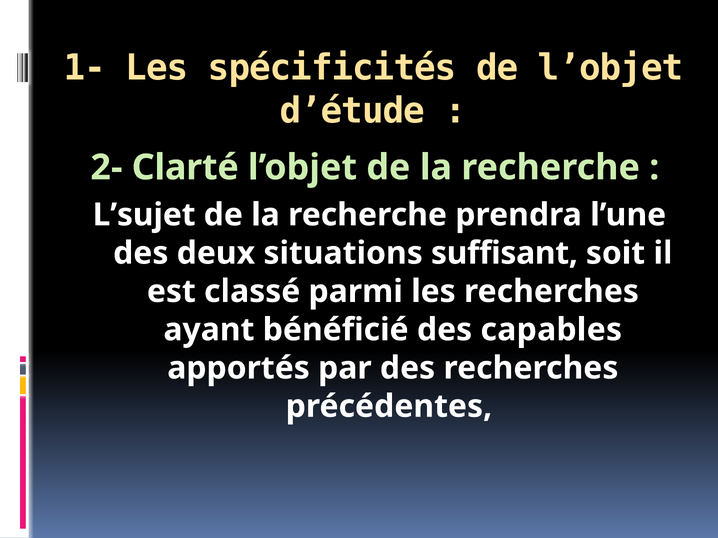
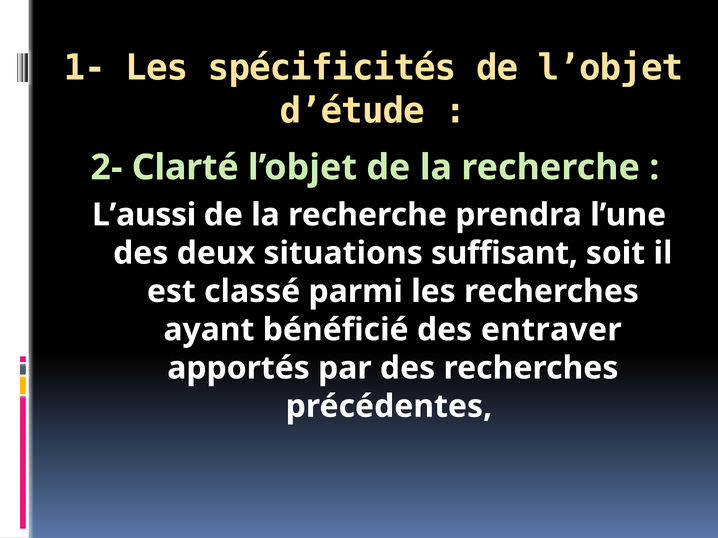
L’sujet: L’sujet -> L’aussi
capables: capables -> entraver
